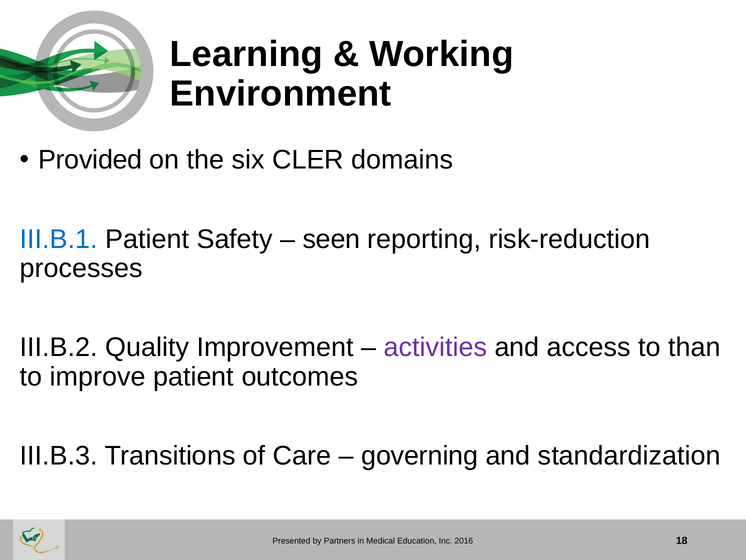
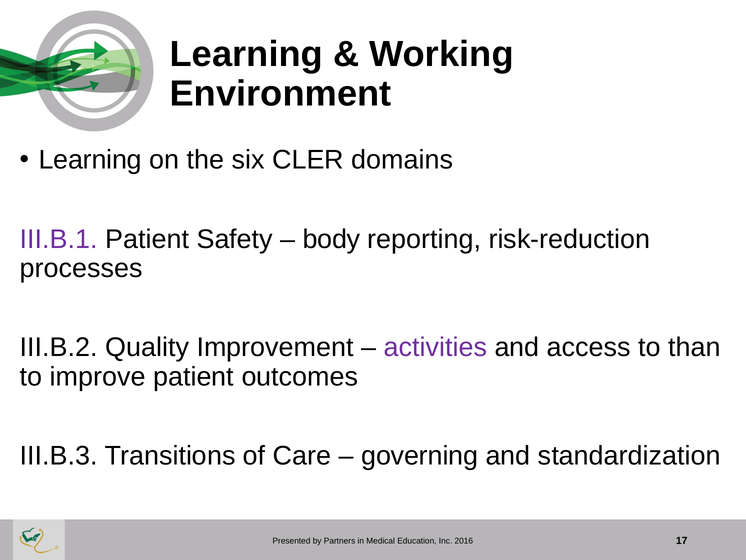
Provided at (90, 160): Provided -> Learning
III.B.1 colour: blue -> purple
seen: seen -> body
18: 18 -> 17
